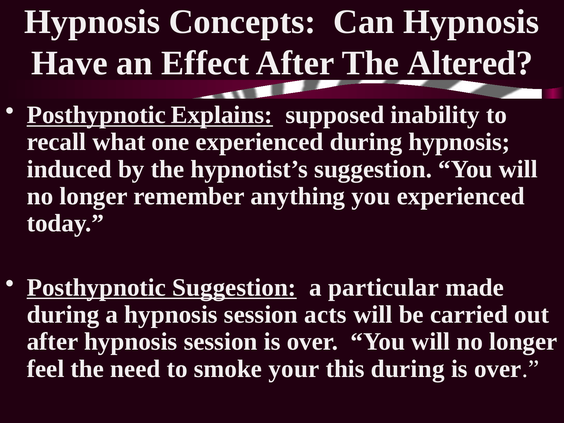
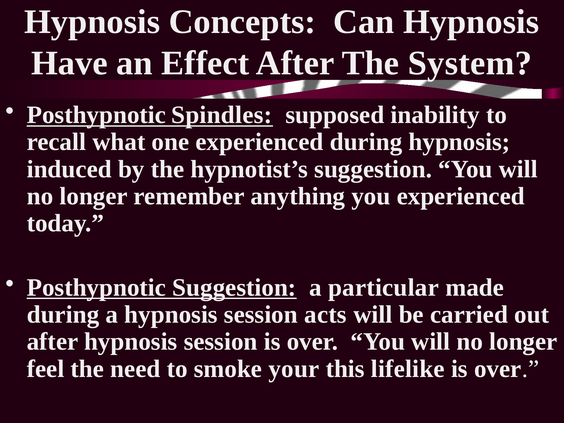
Altered: Altered -> System
Explains: Explains -> Spindles
this during: during -> lifelike
